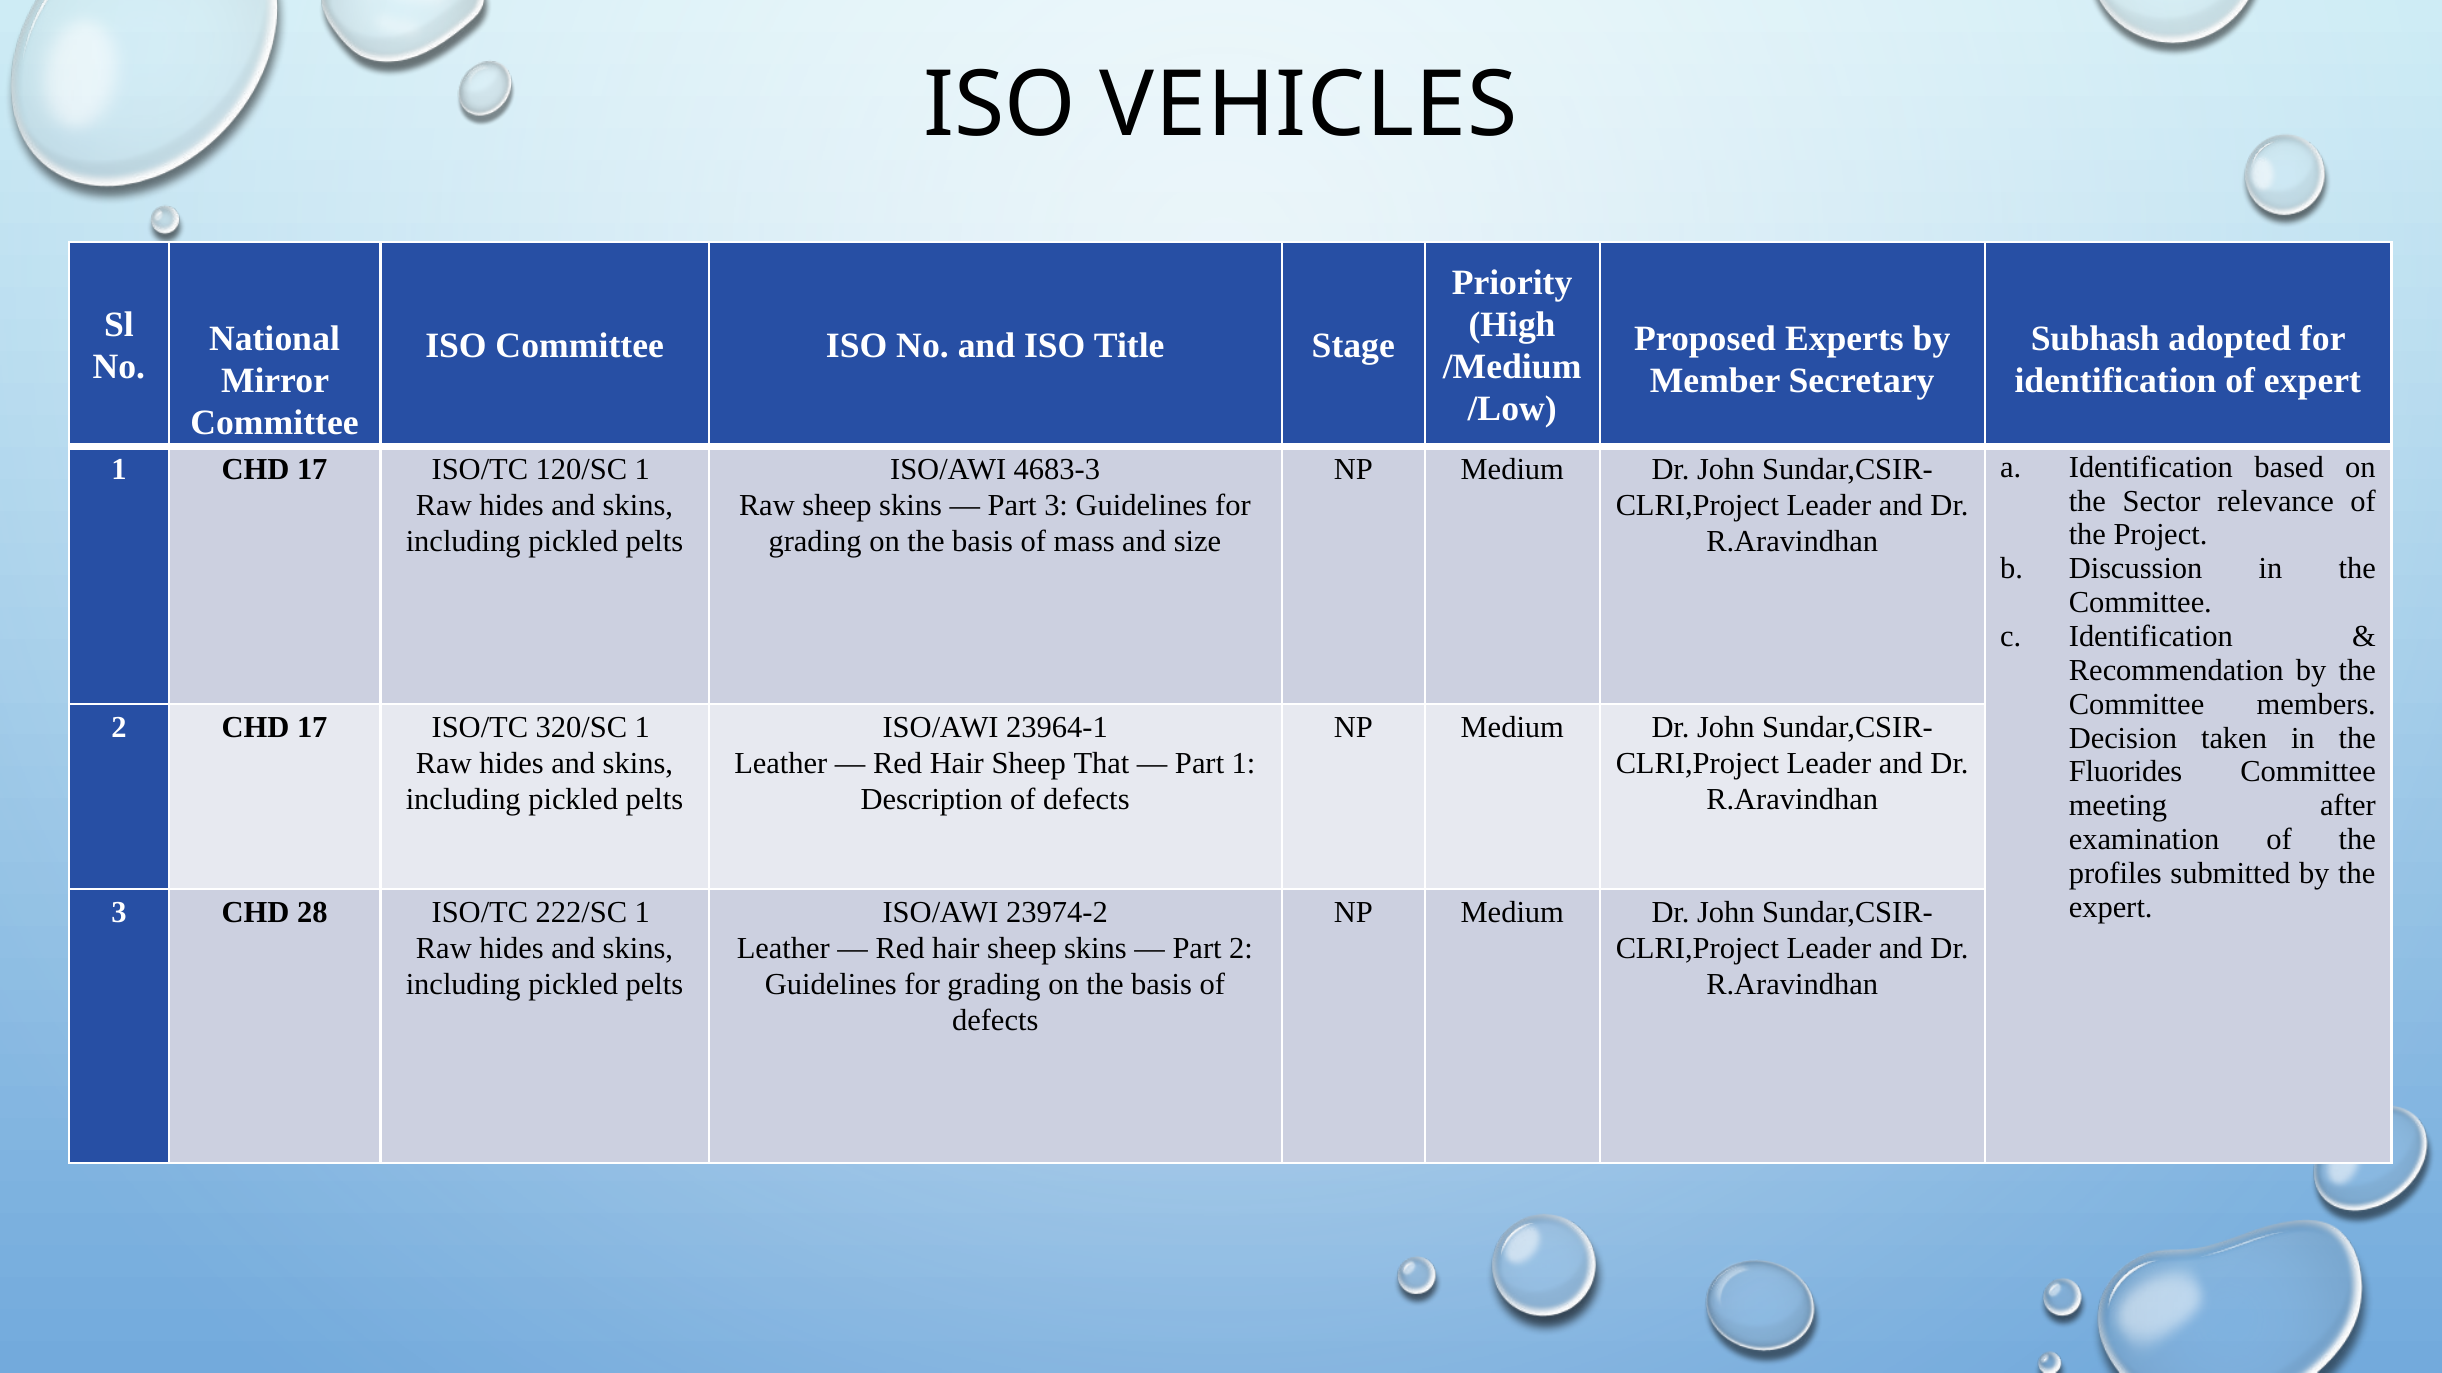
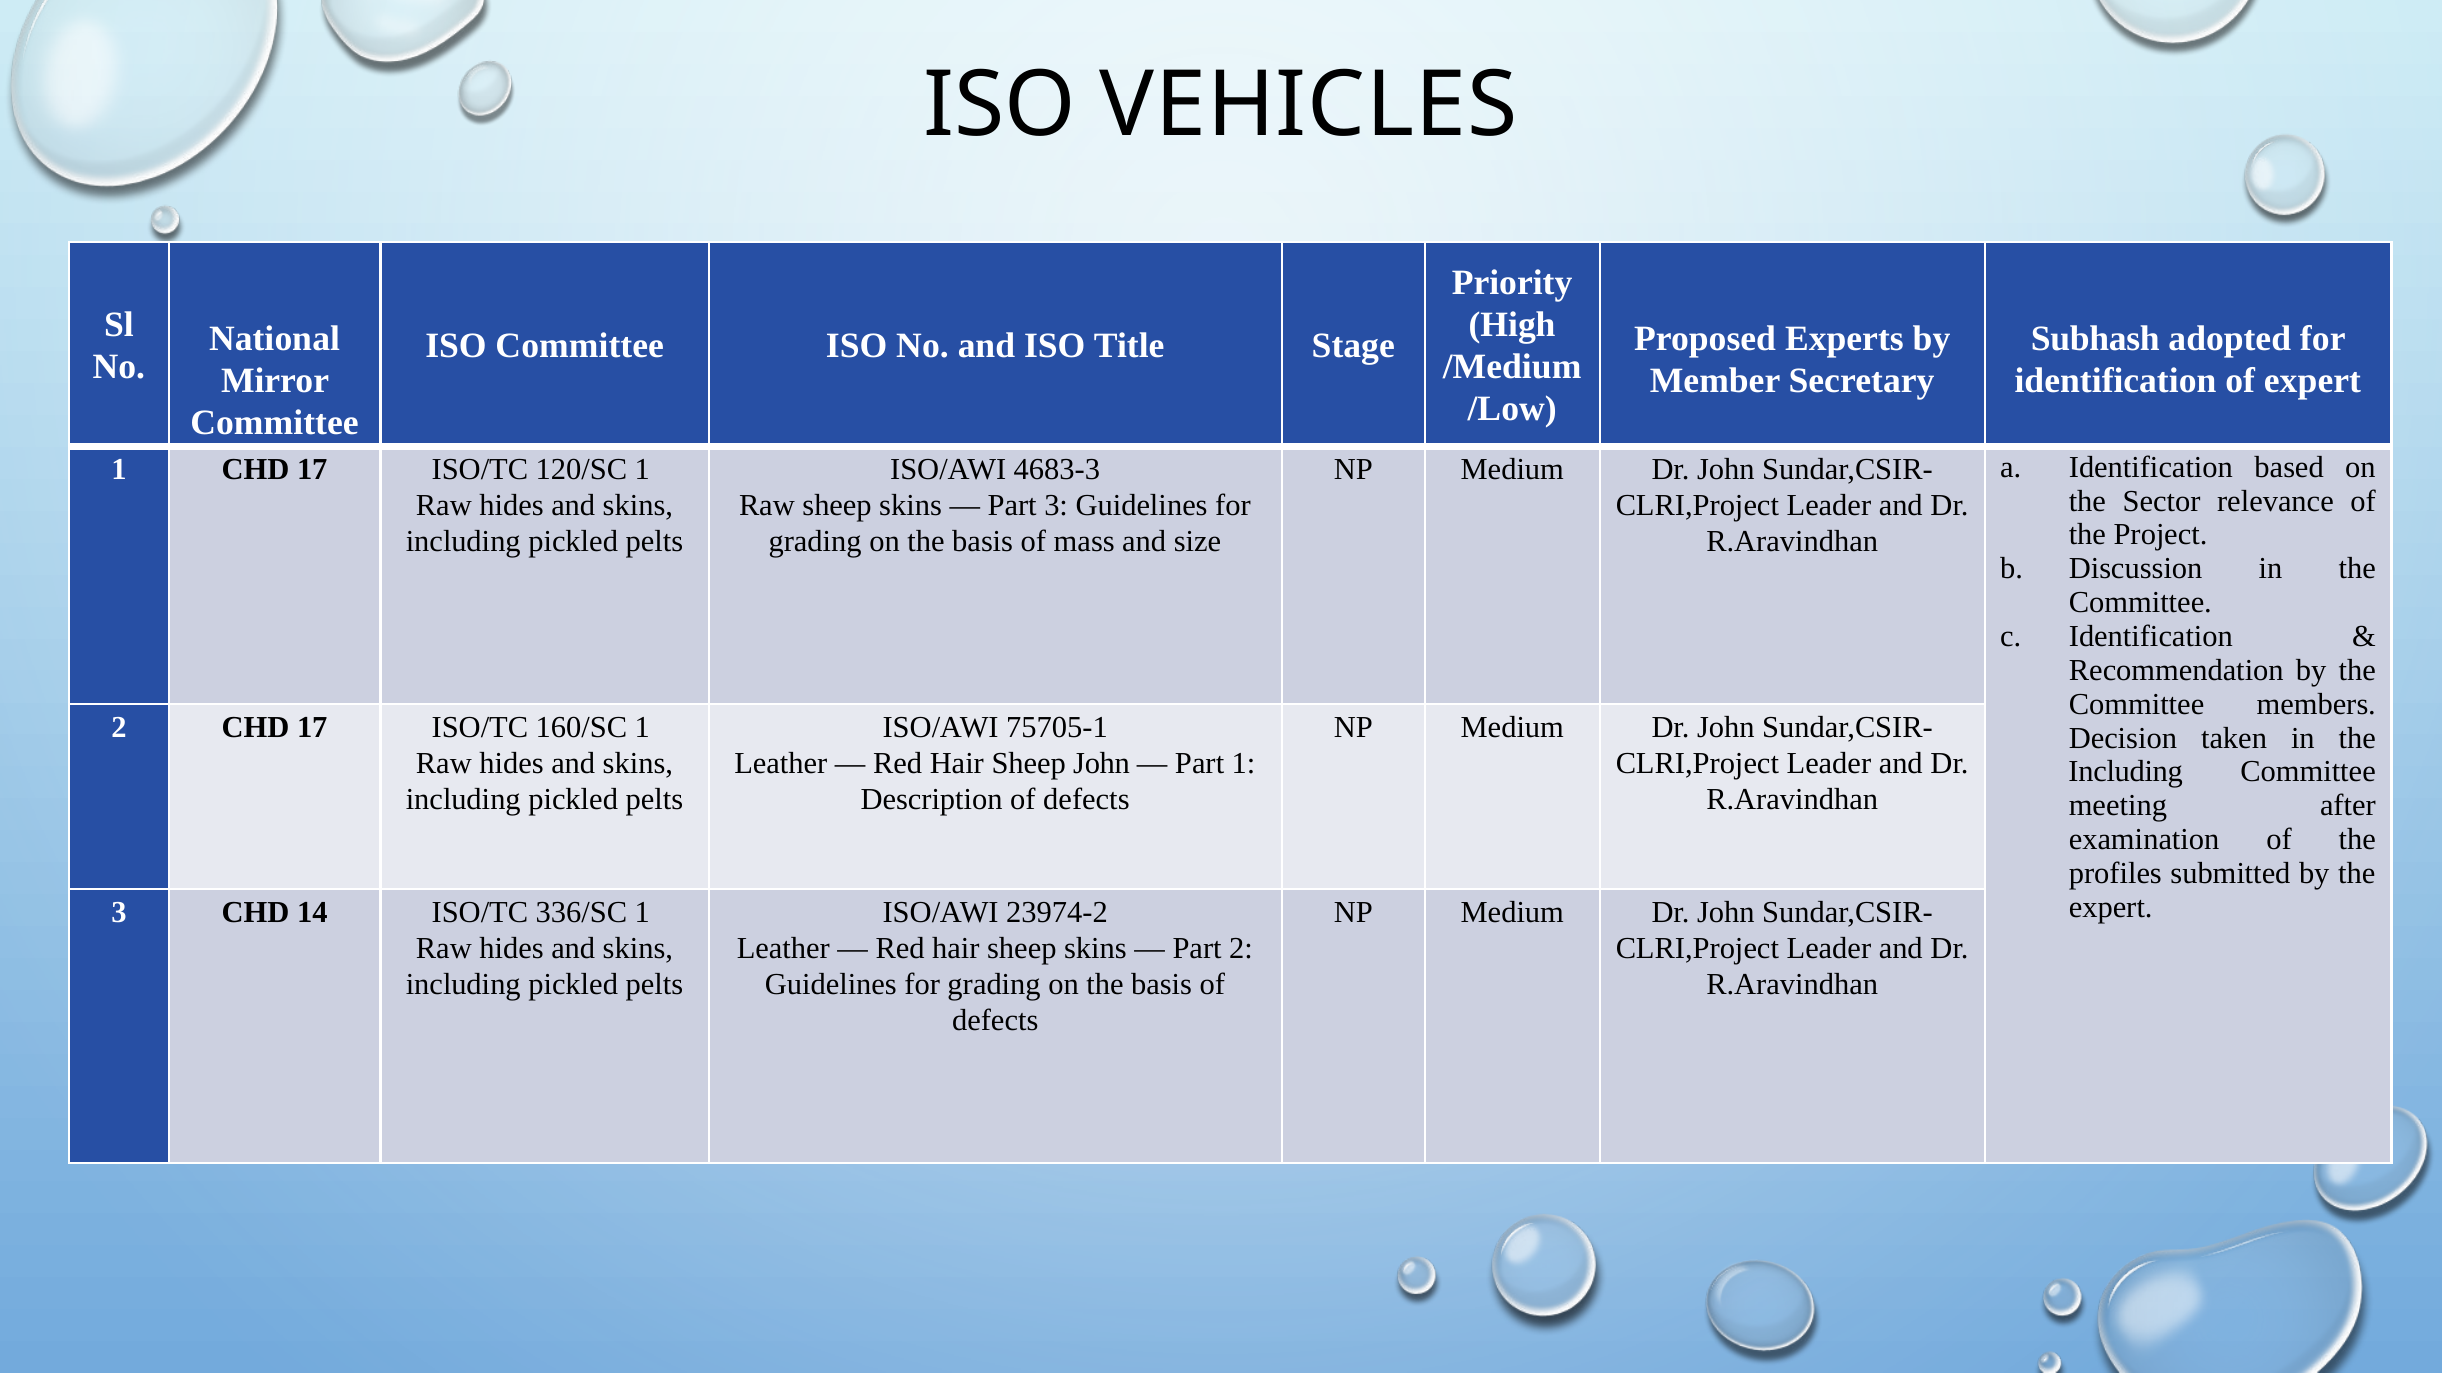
320/SC: 320/SC -> 160/SC
23964-1: 23964-1 -> 75705-1
Sheep That: That -> John
Fluorides at (2126, 772): Fluorides -> Including
28: 28 -> 14
222/SC: 222/SC -> 336/SC
